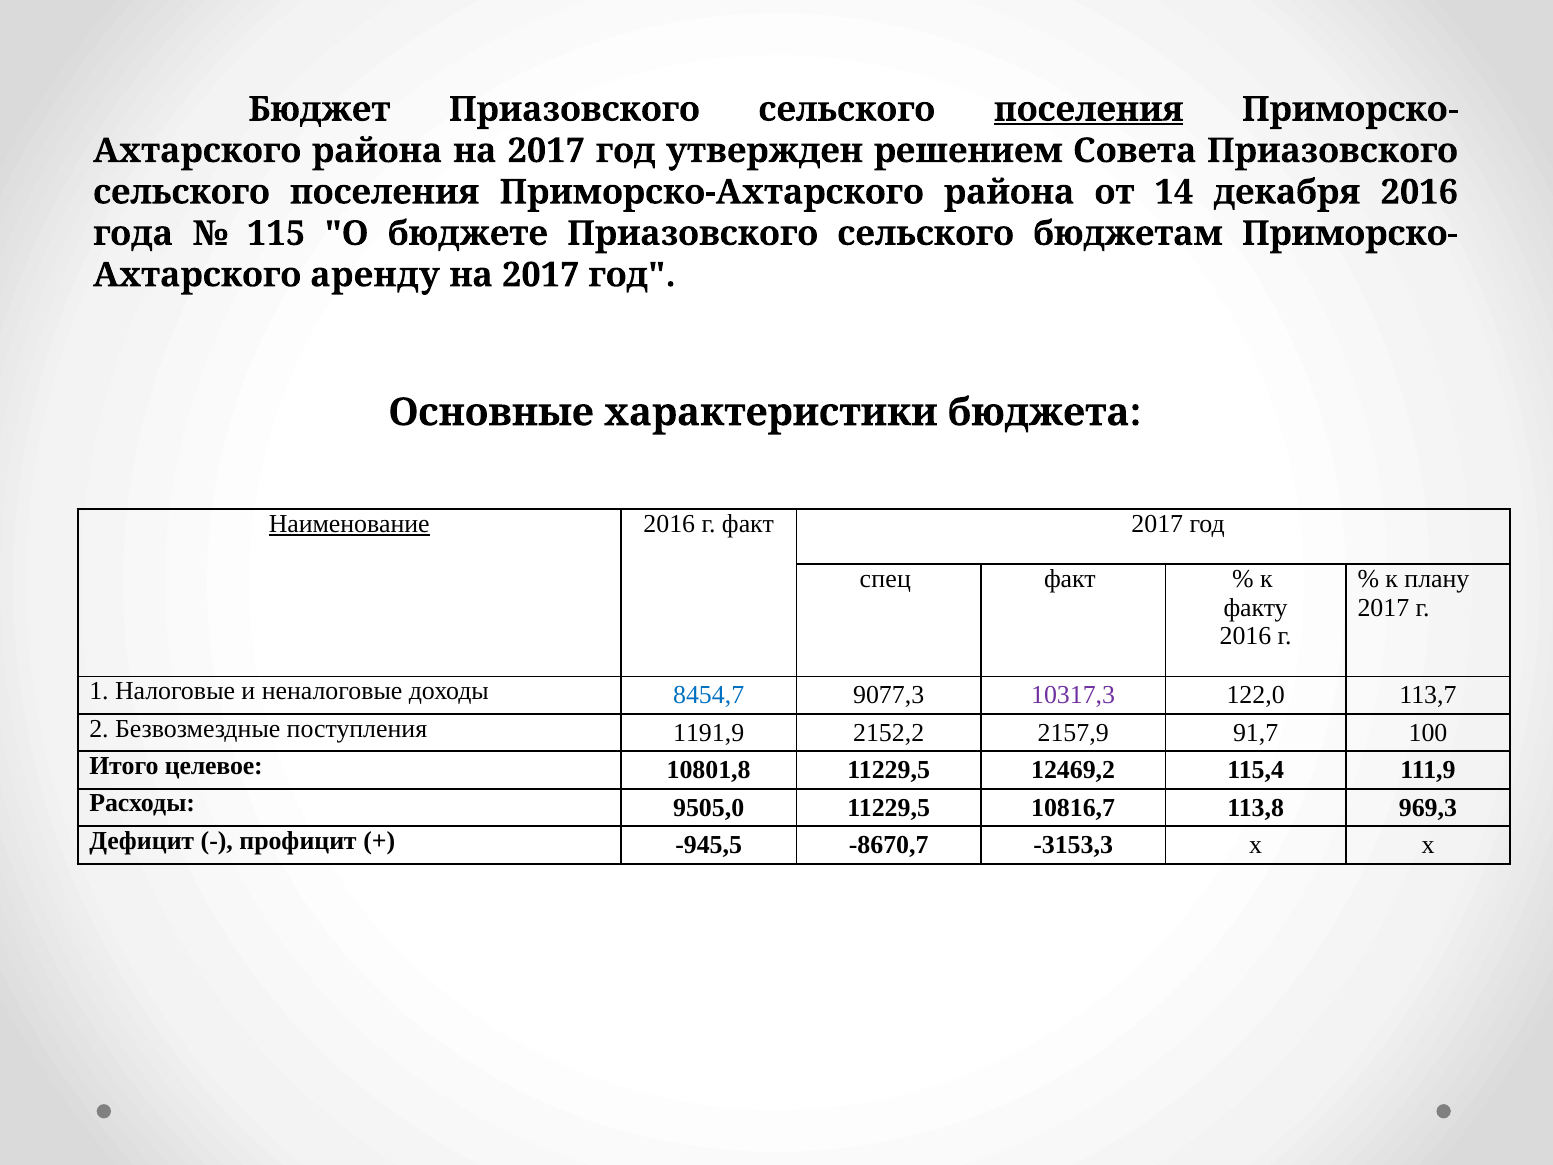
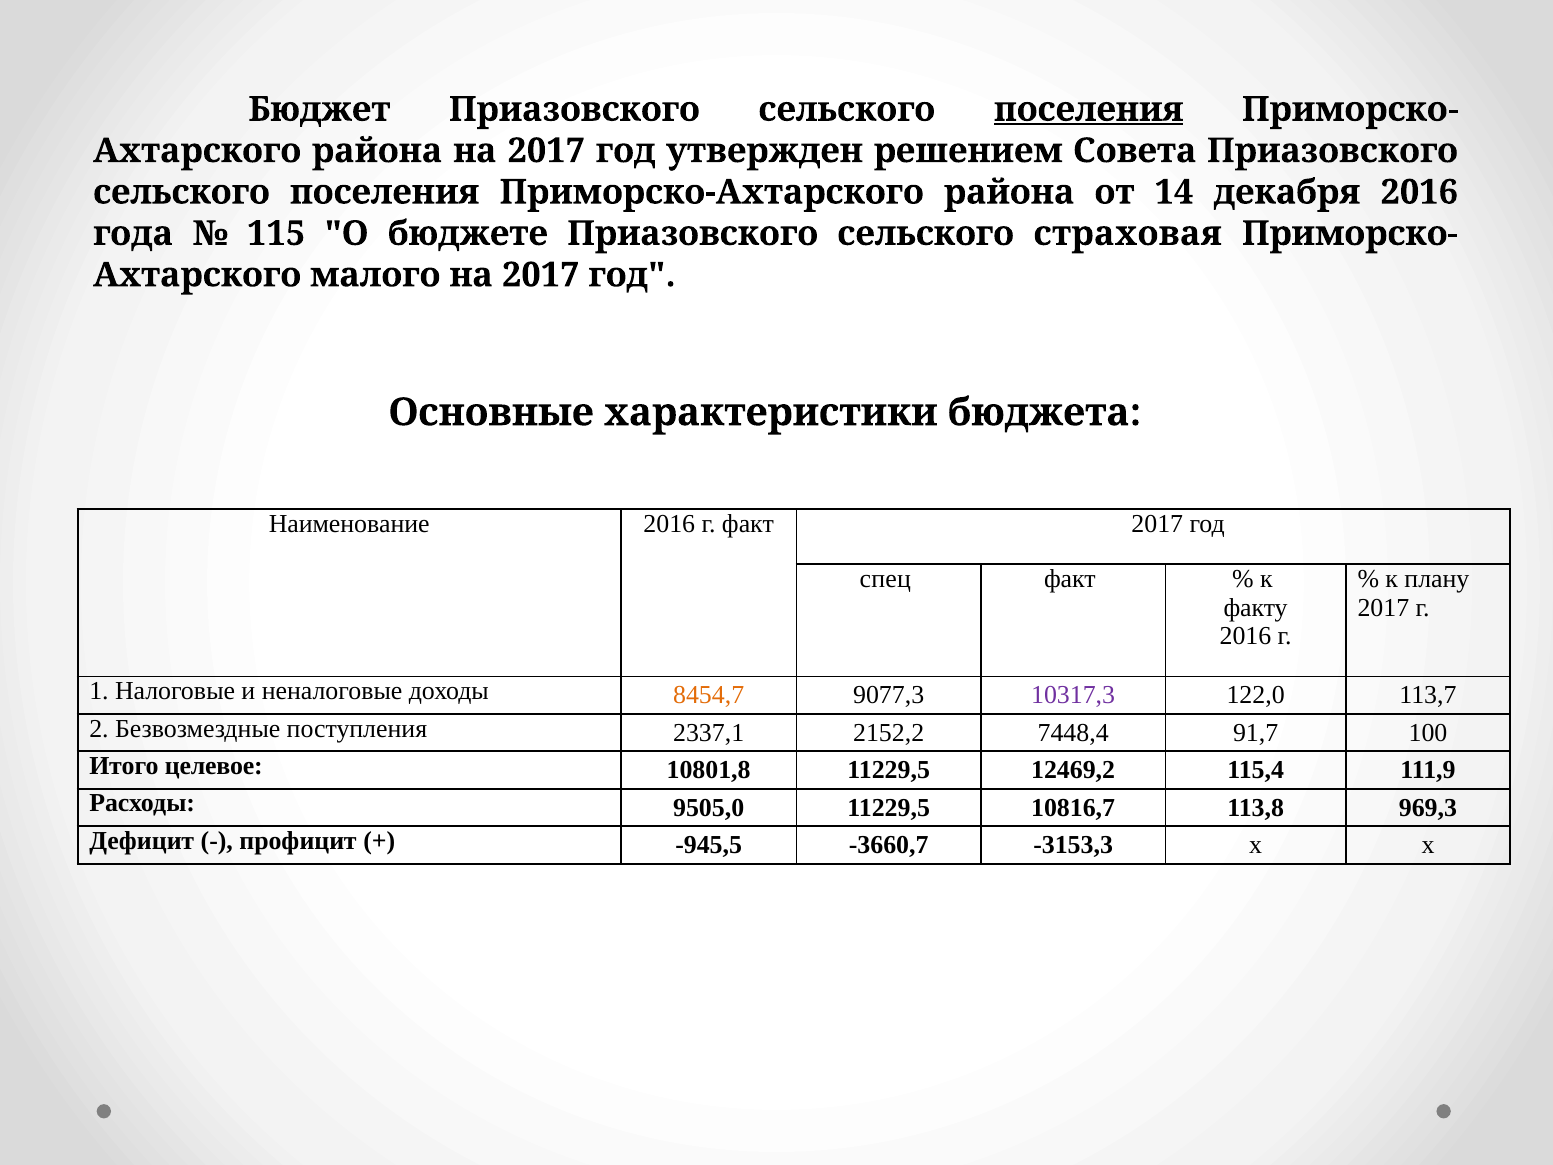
бюджетам: бюджетам -> страховая
аренду: аренду -> малого
Наименование underline: present -> none
8454,7 colour: blue -> orange
1191,9: 1191,9 -> 2337,1
2157,9: 2157,9 -> 7448,4
-8670,7: -8670,7 -> -3660,7
